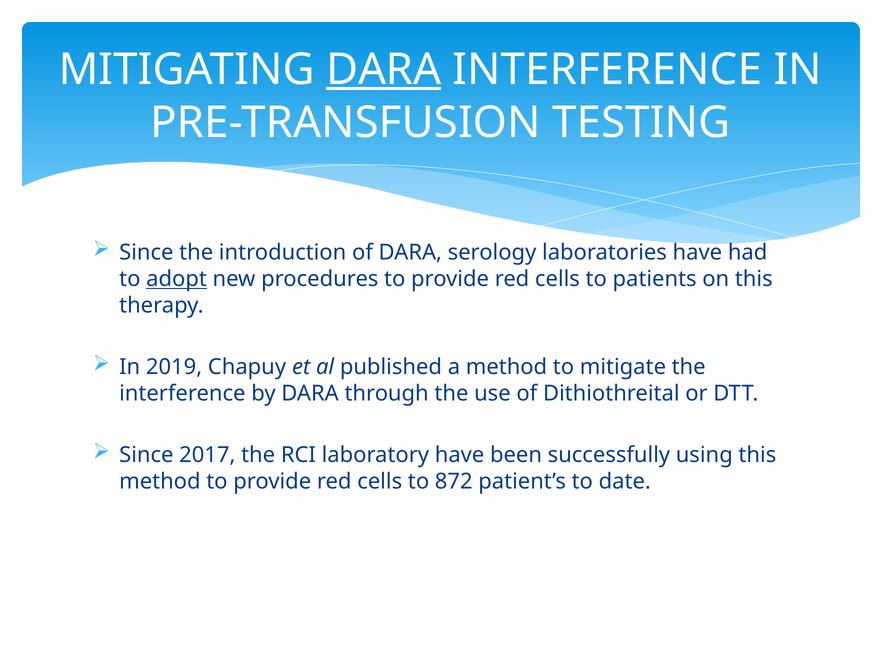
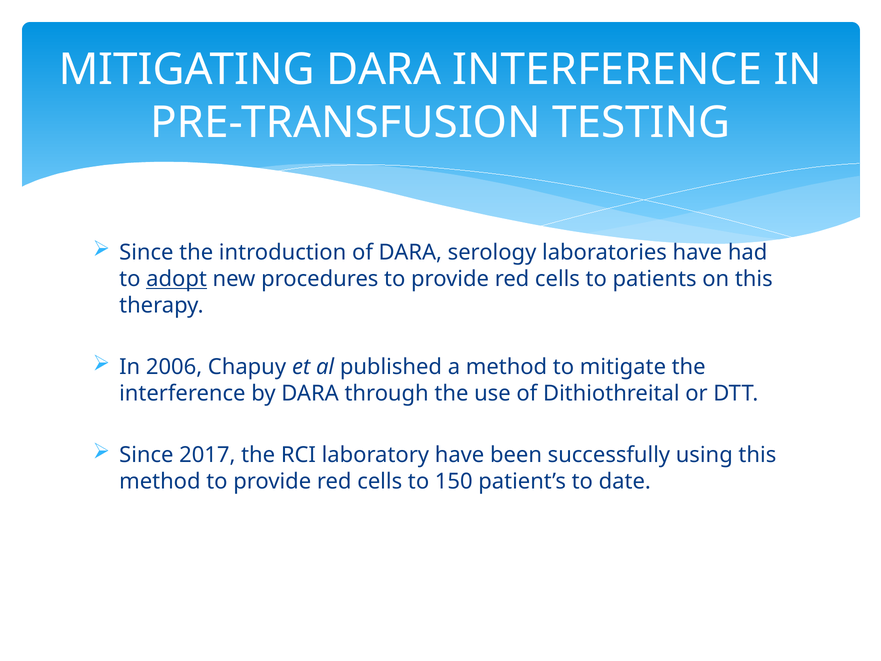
DARA at (384, 70) underline: present -> none
2019: 2019 -> 2006
872: 872 -> 150
